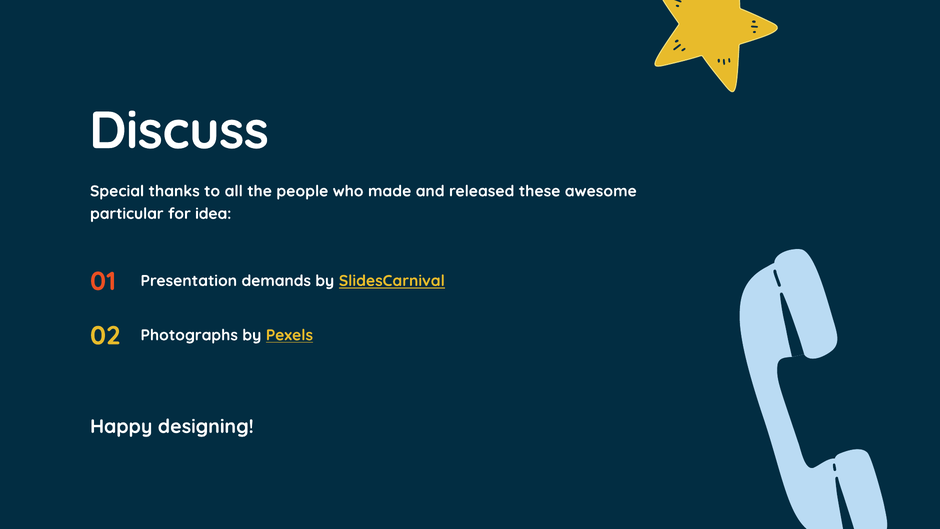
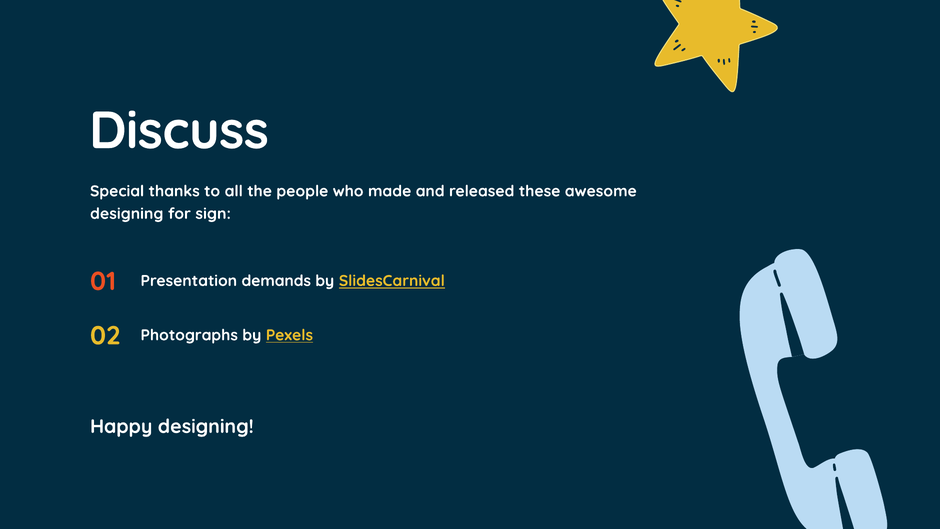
particular at (127, 214): particular -> designing
idea: idea -> sign
